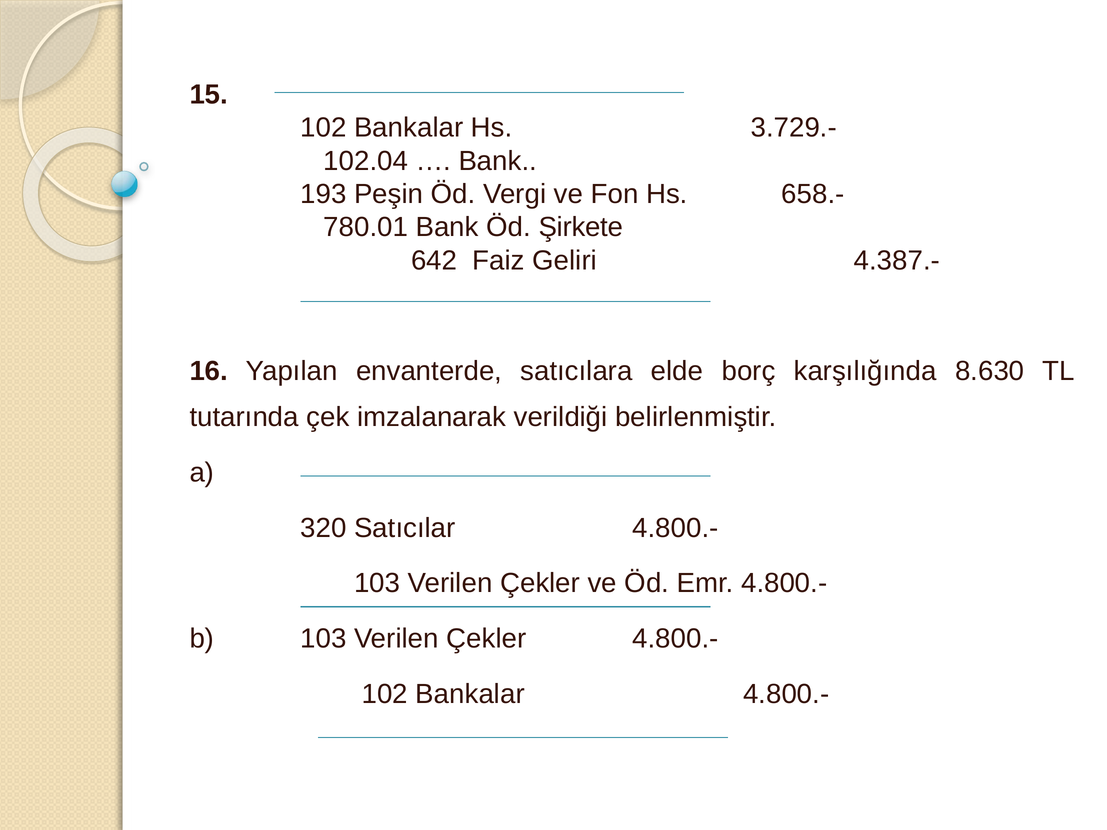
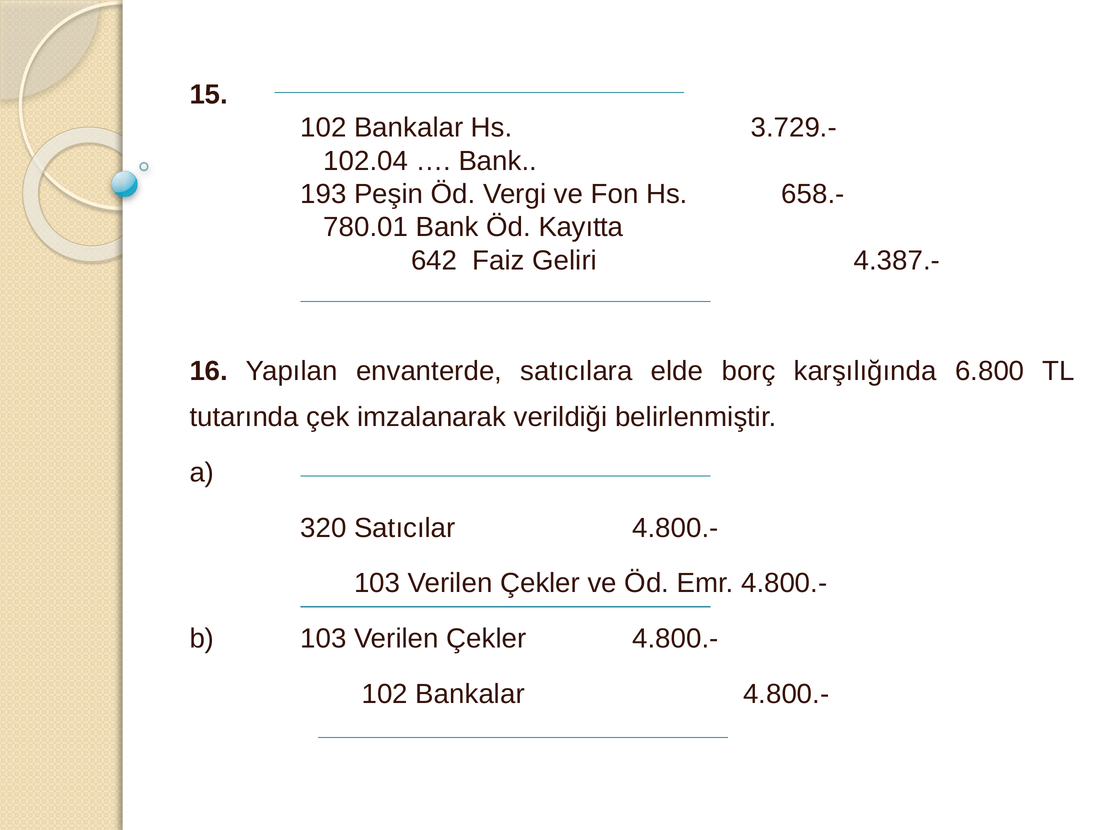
Şirkete: Şirkete -> Kayıtta
8.630: 8.630 -> 6.800
